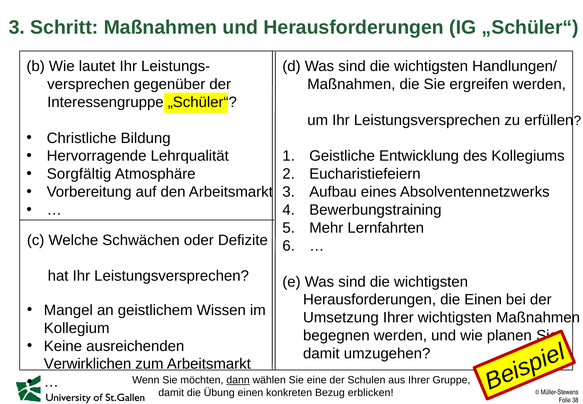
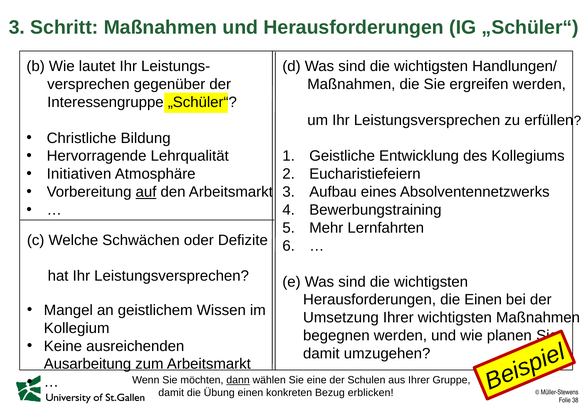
Sorgfältig: Sorgfältig -> Initiativen
auf underline: none -> present
Verwirklichen: Verwirklichen -> Ausarbeitung
